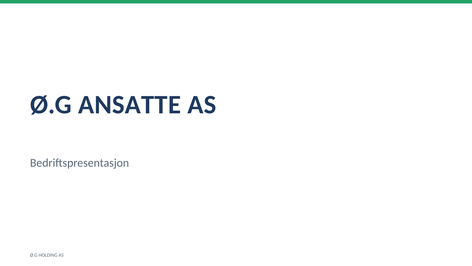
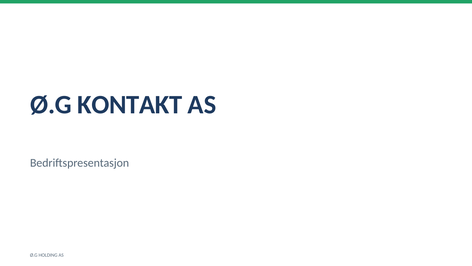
ANSATTE: ANSATTE -> KONTAKT
